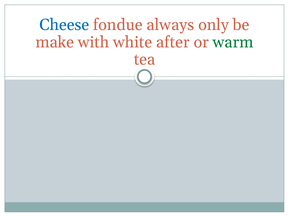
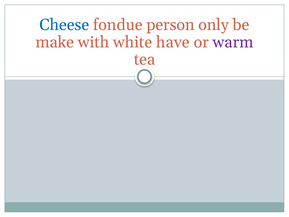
always: always -> person
after: after -> have
warm colour: green -> purple
